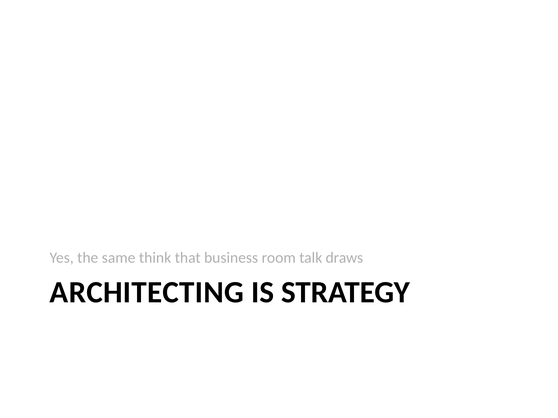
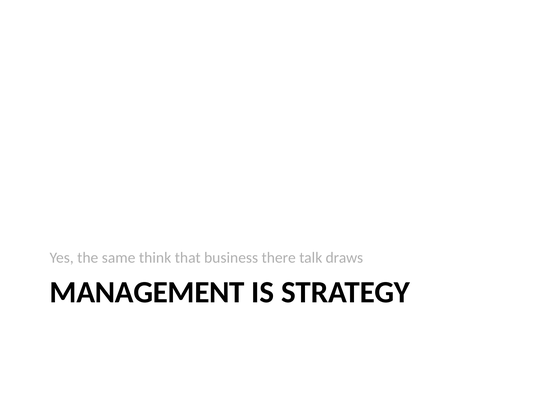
room: room -> there
ARCHITECTING: ARCHITECTING -> MANAGEMENT
